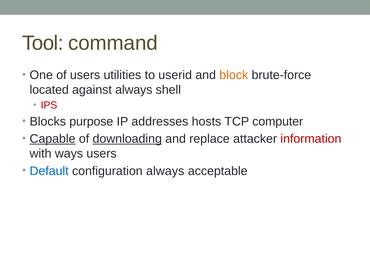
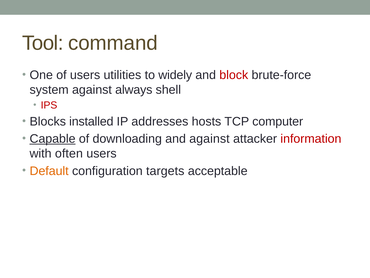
userid: userid -> widely
block colour: orange -> red
located: located -> system
purpose: purpose -> installed
downloading underline: present -> none
and replace: replace -> against
ways: ways -> often
Default colour: blue -> orange
configuration always: always -> targets
